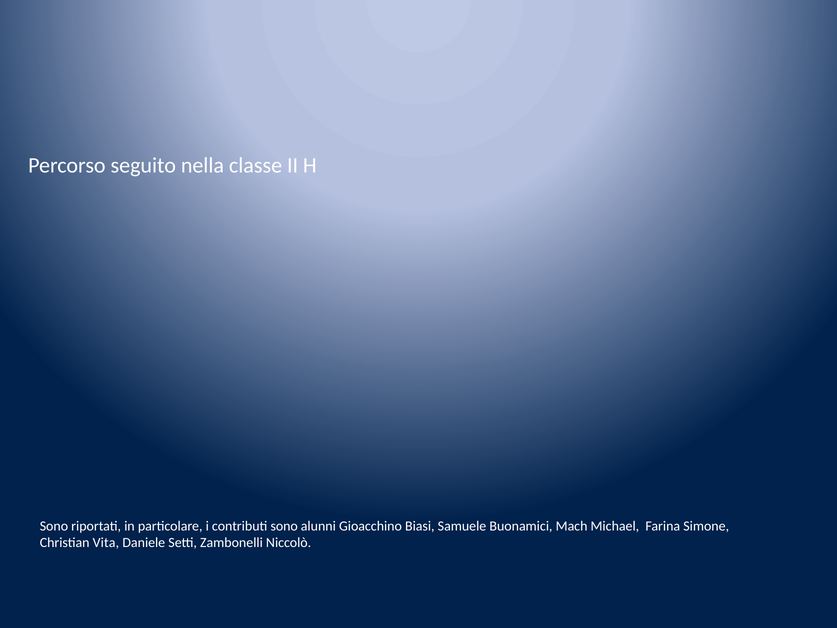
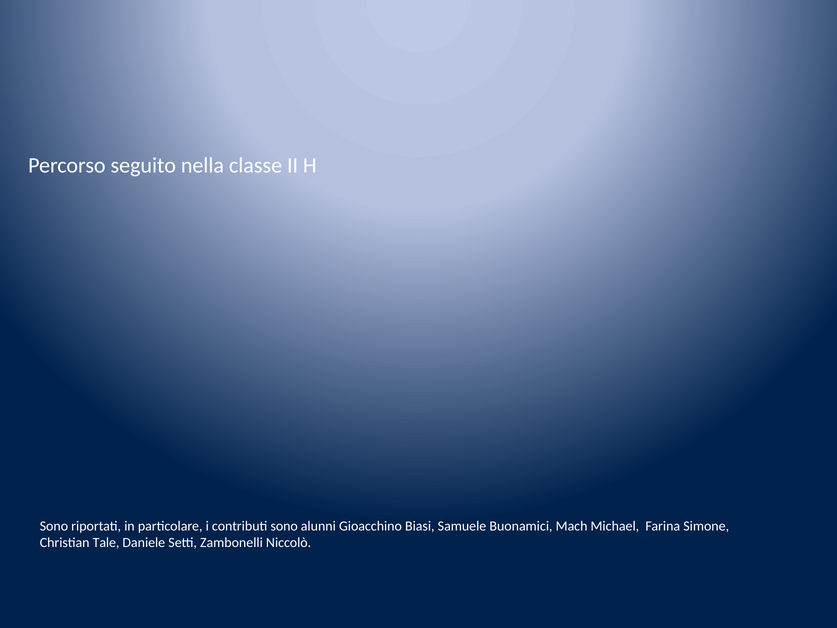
Vita: Vita -> Tale
